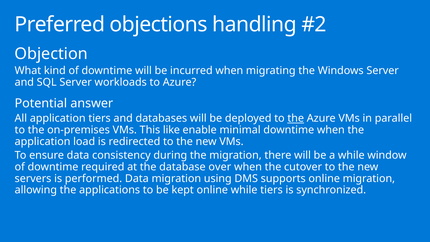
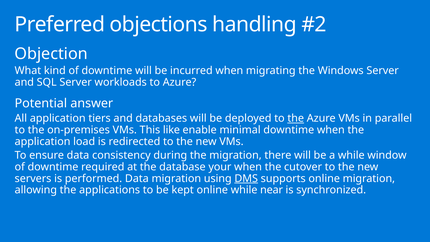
over: over -> your
DMS underline: none -> present
while tiers: tiers -> near
